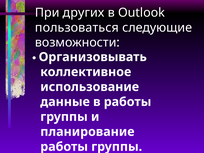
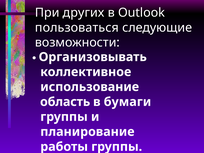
данные: данные -> область
в работы: работы -> бумаги
